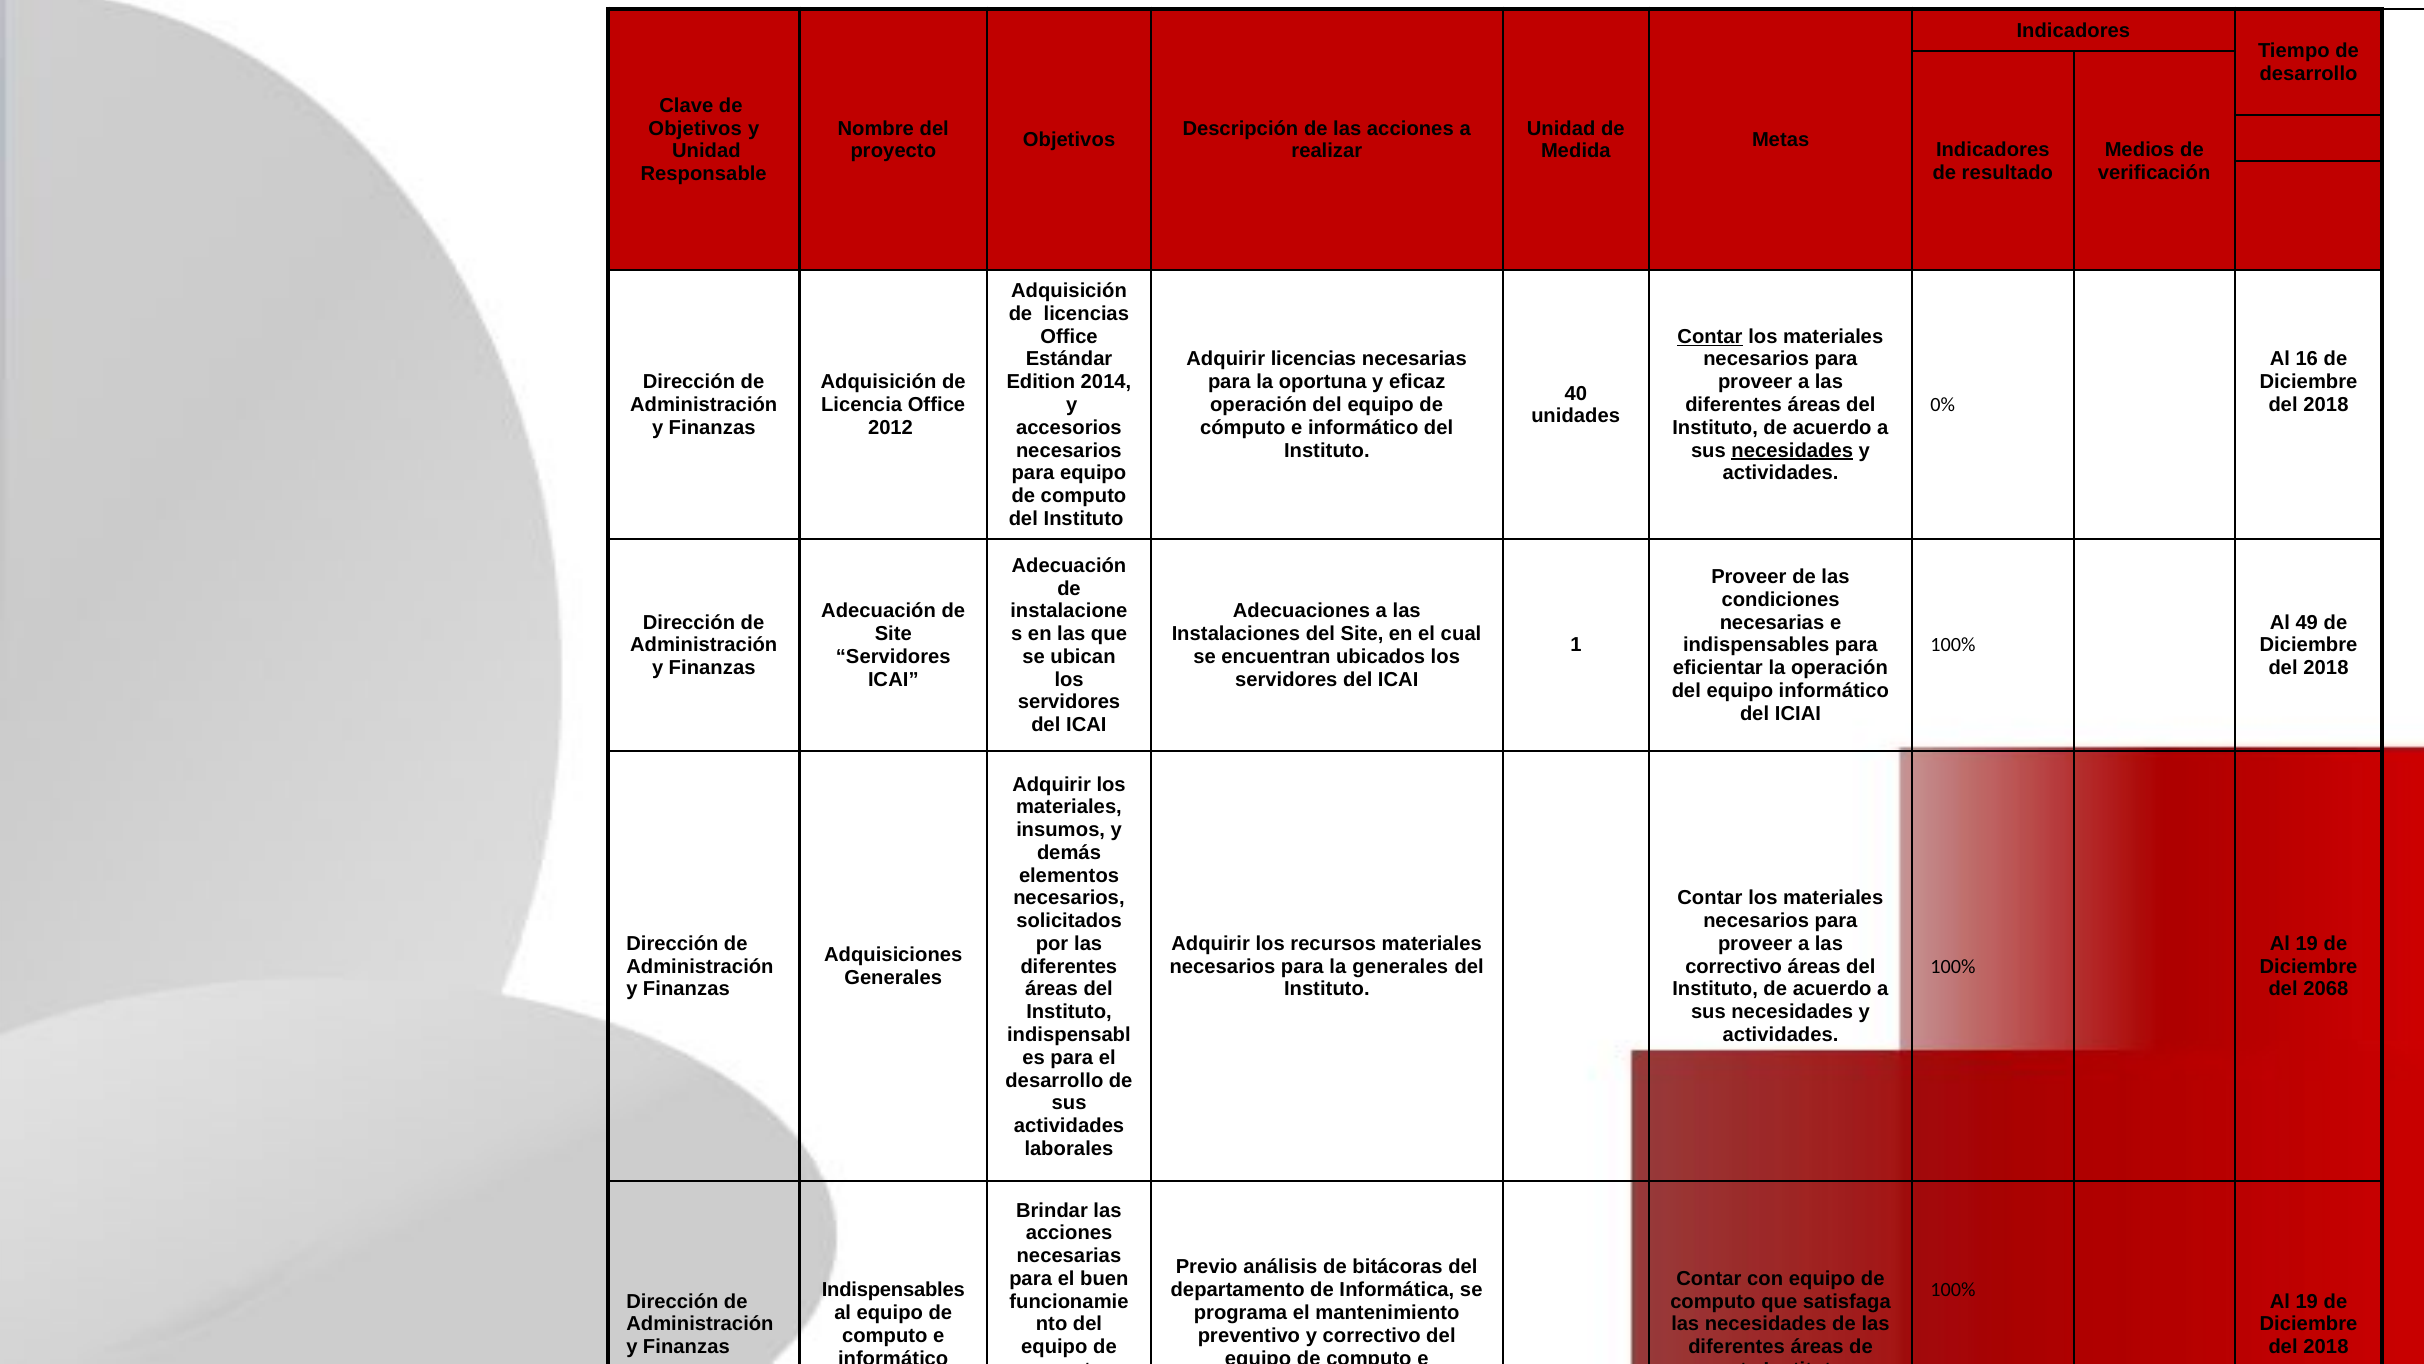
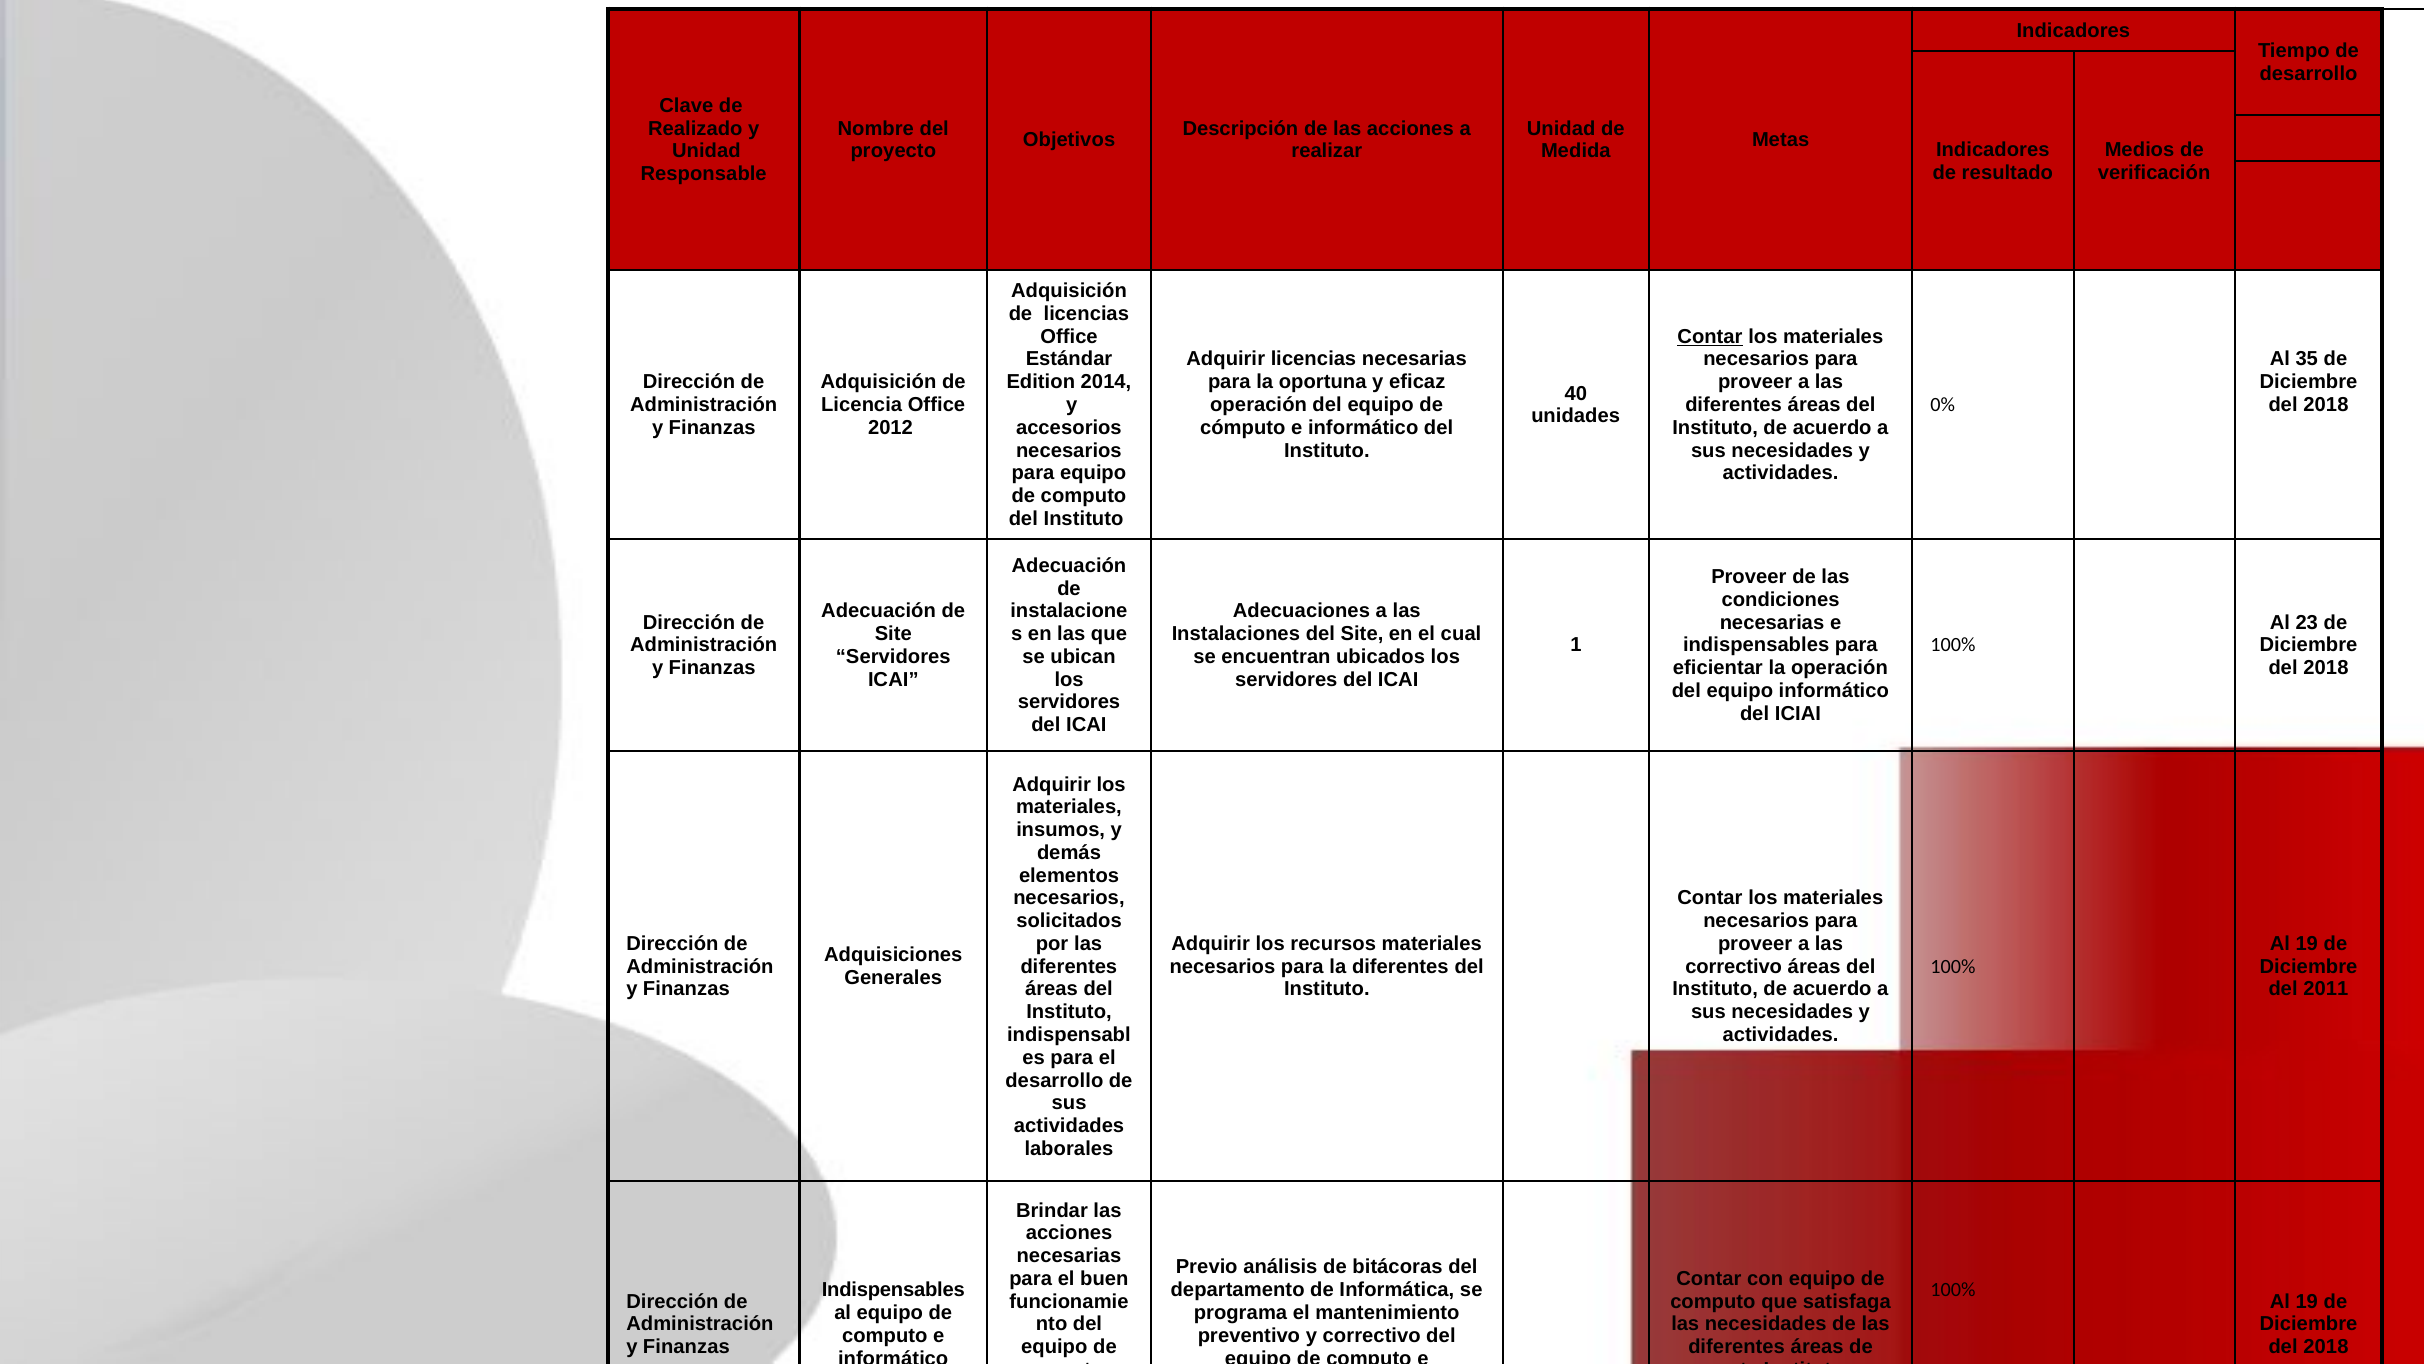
Objetivos at (695, 128): Objetivos -> Realizado
16: 16 -> 35
necesidades at (1792, 450) underline: present -> none
49: 49 -> 23
la generales: generales -> diferentes
2068: 2068 -> 2011
